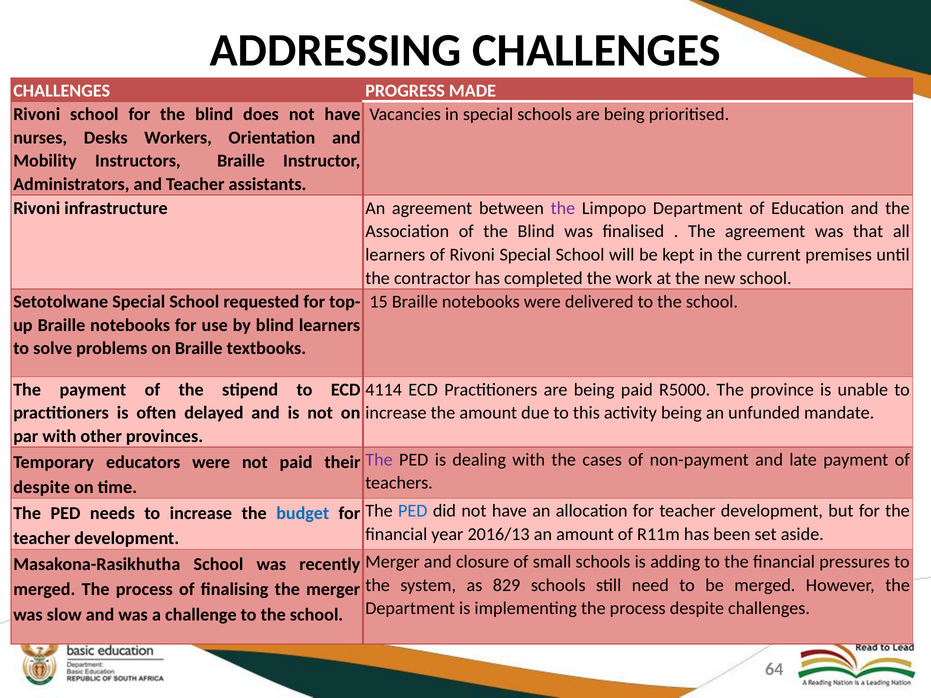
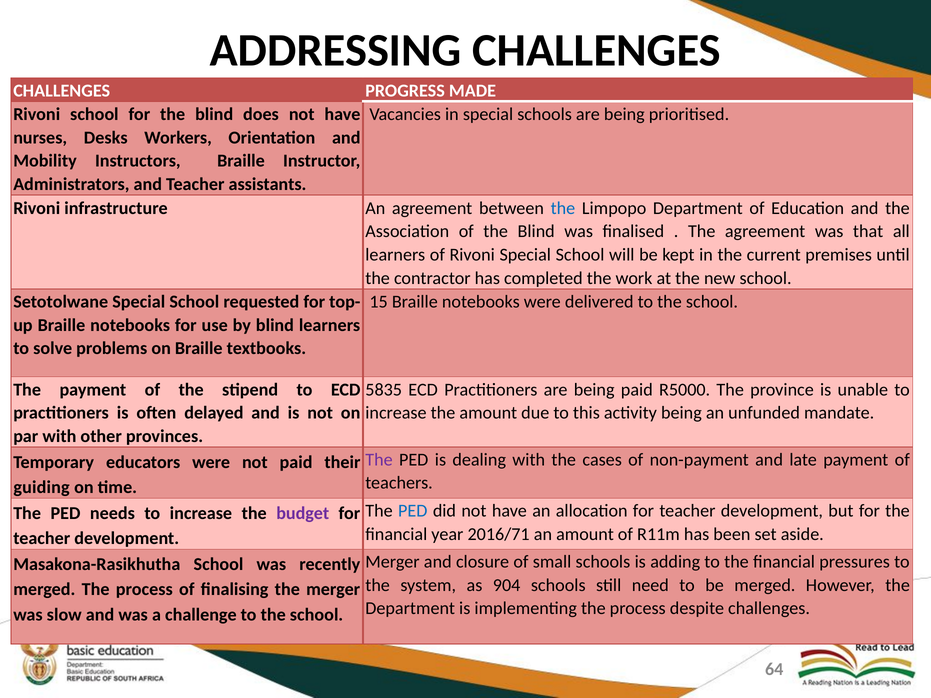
the at (563, 208) colour: purple -> blue
4114: 4114 -> 5835
despite at (42, 488): despite -> guiding
budget colour: blue -> purple
2016/13: 2016/13 -> 2016/71
829: 829 -> 904
